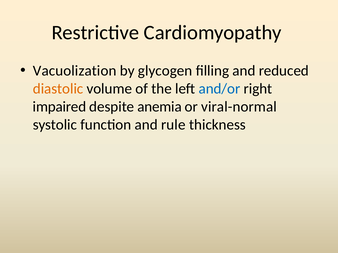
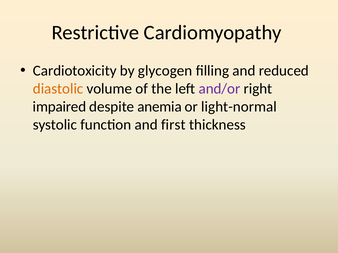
Vacuolization: Vacuolization -> Cardiotoxicity
and/or colour: blue -> purple
viral-normal: viral-normal -> light-normal
rule: rule -> first
